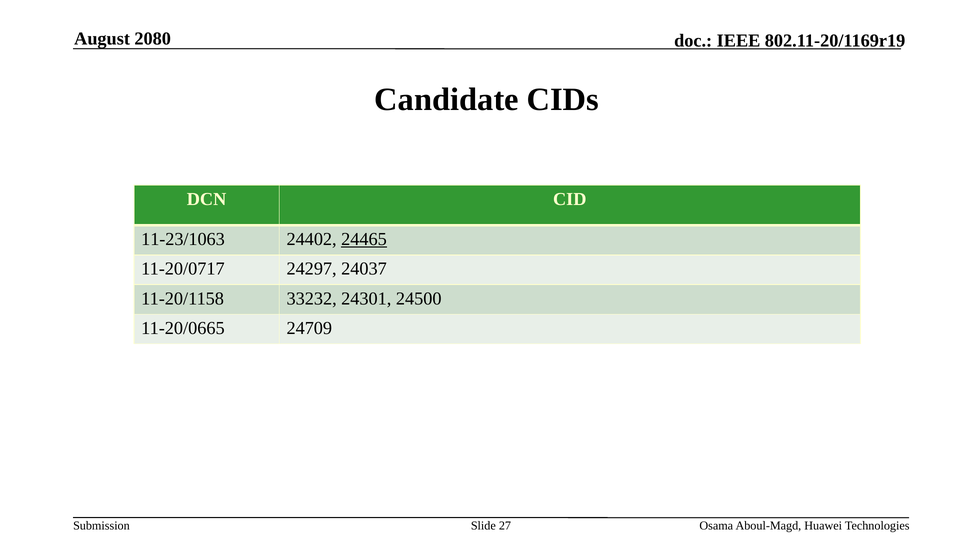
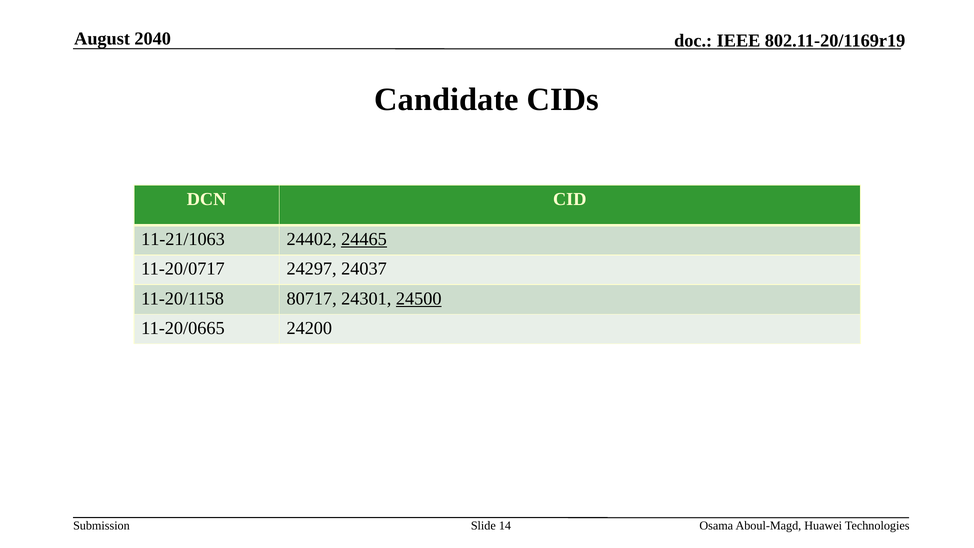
2080: 2080 -> 2040
11-23/1063: 11-23/1063 -> 11-21/1063
33232: 33232 -> 80717
24500 underline: none -> present
24709: 24709 -> 24200
27: 27 -> 14
